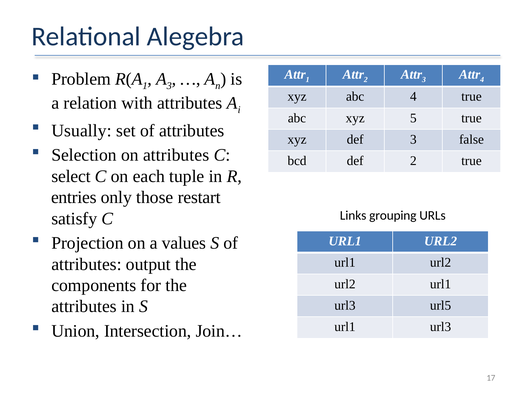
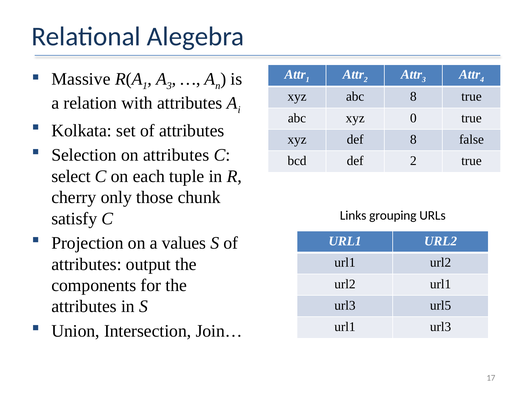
Problem: Problem -> Massive
abc 4: 4 -> 8
5: 5 -> 0
Usually: Usually -> Kolkata
def 3: 3 -> 8
entries: entries -> cherry
restart: restart -> chunk
